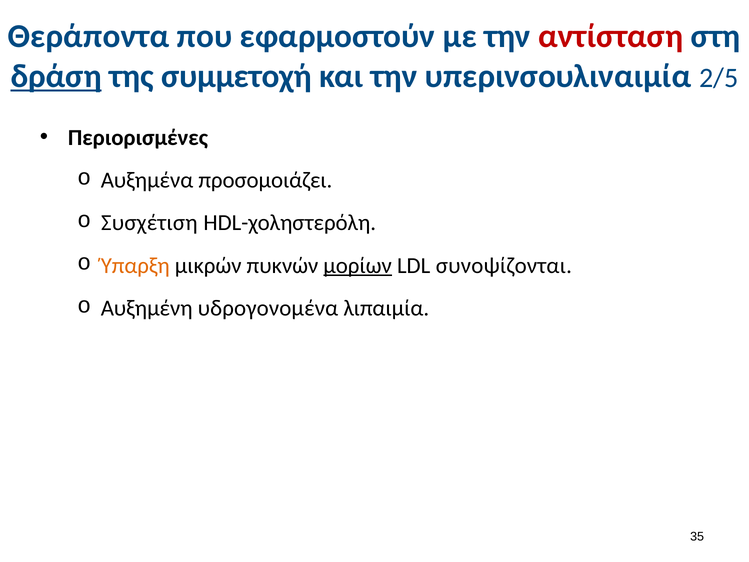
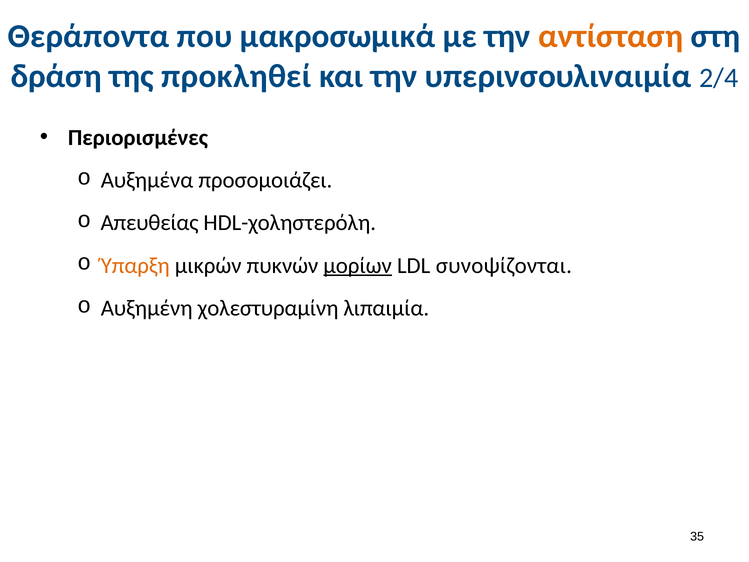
εφαρμοστούν: εφαρμοστούν -> μακροσωμικά
αντίσταση colour: red -> orange
δράση underline: present -> none
συμμετοχή: συμμετοχή -> προκληθεί
2/5: 2/5 -> 2/4
Συσχέτιση: Συσχέτιση -> Απευθείας
υδρογονομένα: υδρογονομένα -> χολεστυραμίνη
